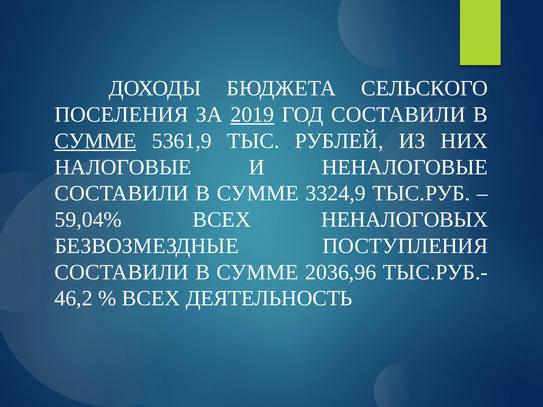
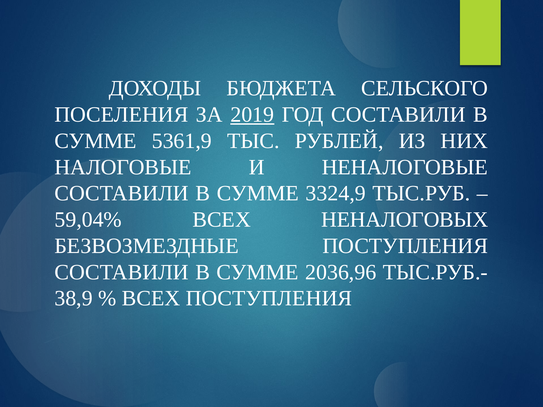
СУММЕ at (96, 141) underline: present -> none
46,2: 46,2 -> 38,9
ВСЕХ ДЕЯТЕЛЬНОСТЬ: ДЕЯТЕЛЬНОСТЬ -> ПОСТУПЛЕНИЯ
